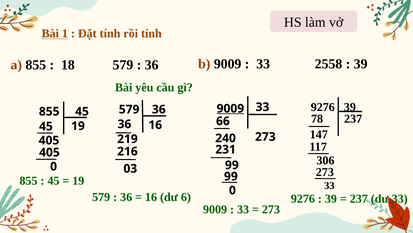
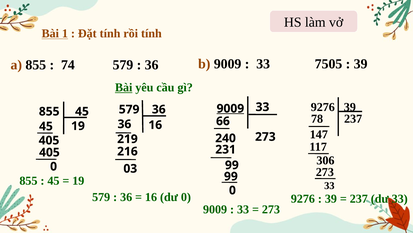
18: 18 -> 74
2558: 2558 -> 7505
Bài at (124, 87) underline: none -> present
dư 6: 6 -> 0
